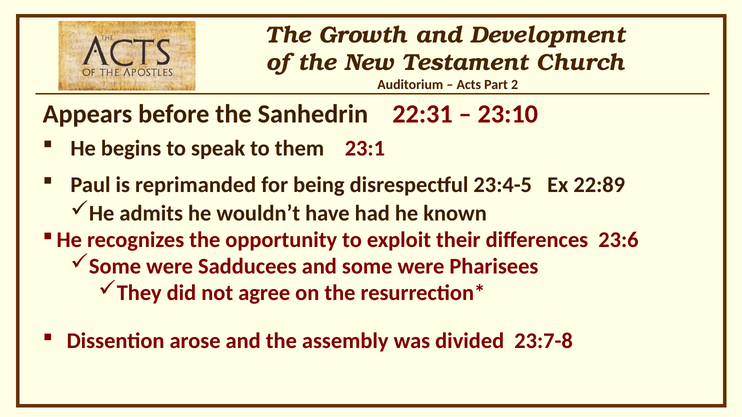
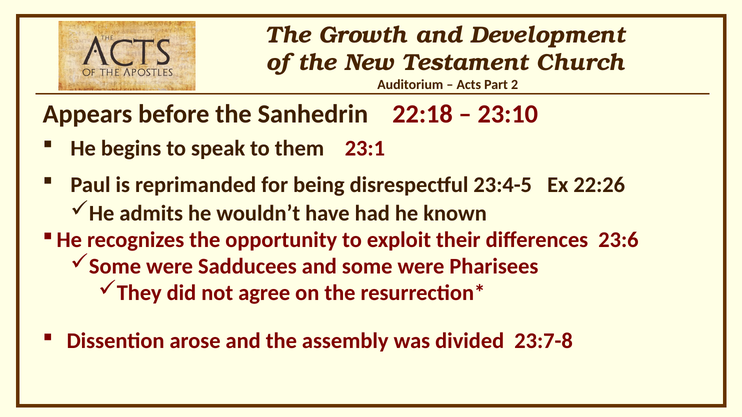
22:31: 22:31 -> 22:18
22:89: 22:89 -> 22:26
